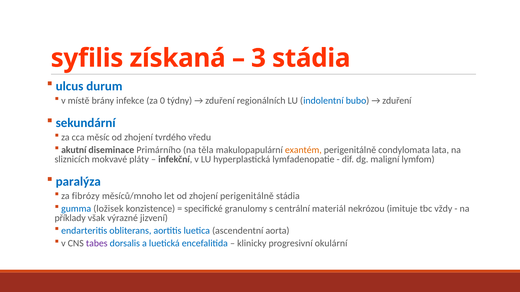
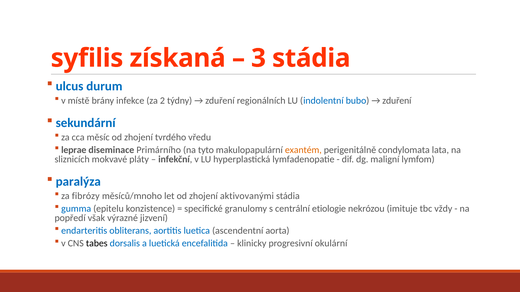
0: 0 -> 2
akutní: akutní -> leprae
těla: těla -> tyto
zhojení perigenitálně: perigenitálně -> aktivovanými
ložisek: ložisek -> epitelu
materiál: materiál -> etiologie
příklady: příklady -> popředí
tabes colour: purple -> black
